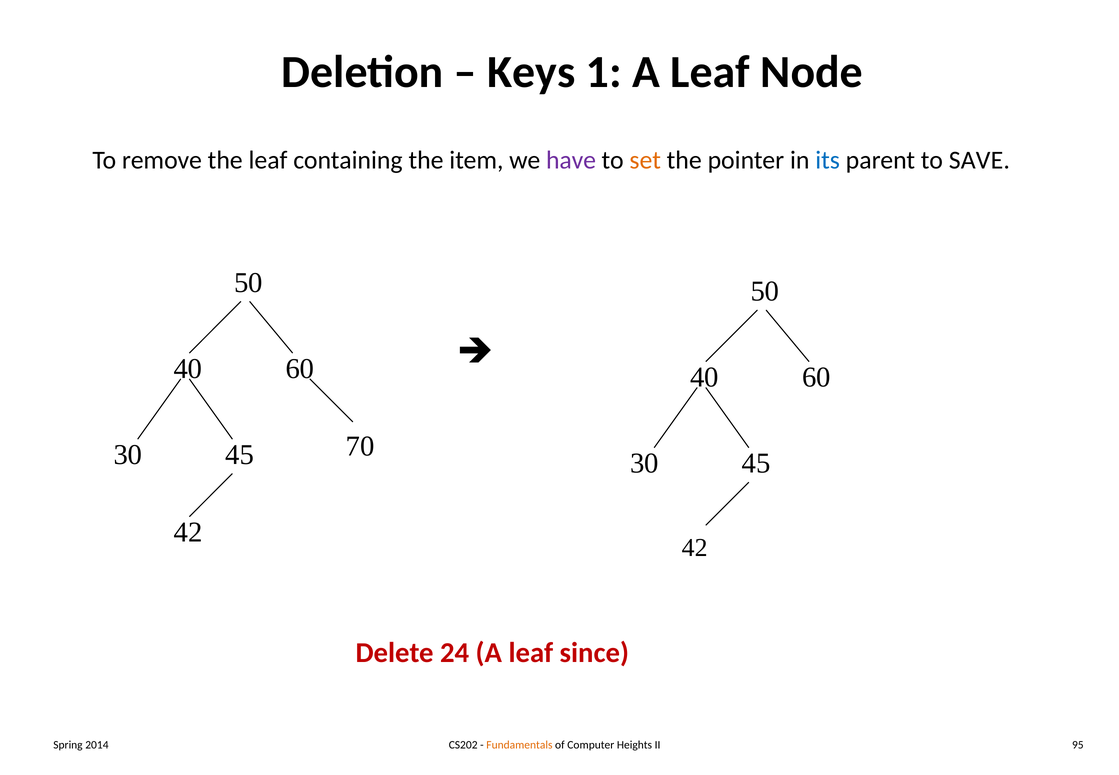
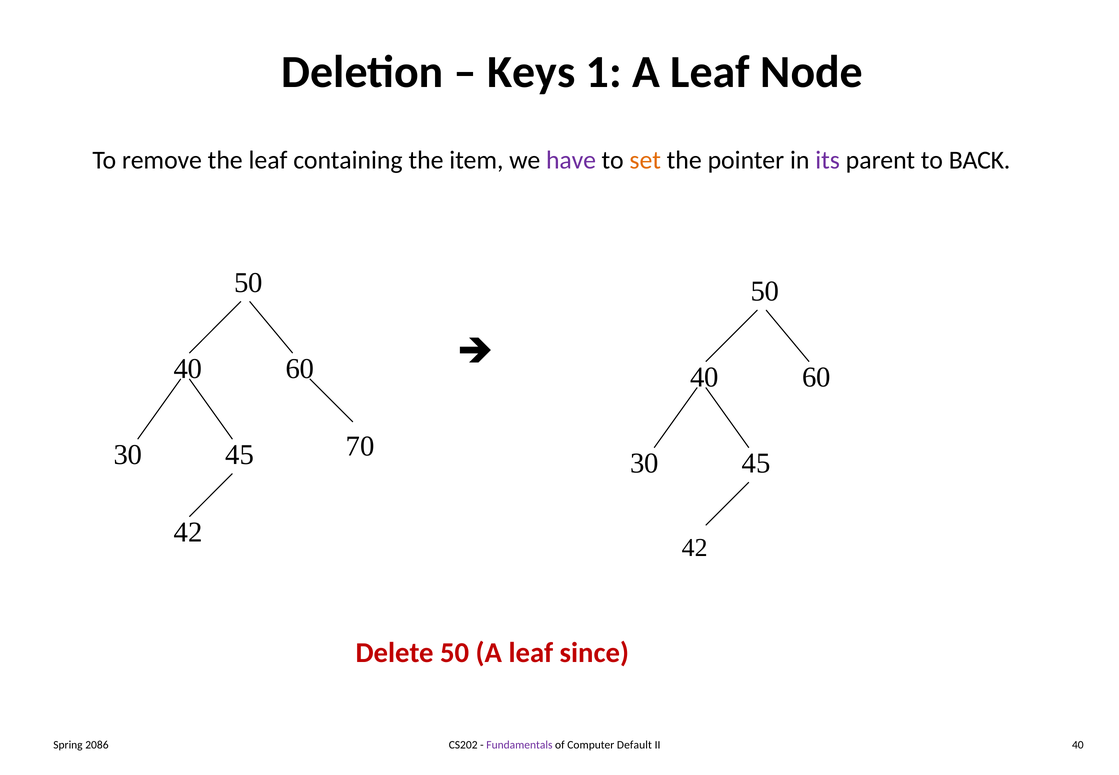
its colour: blue -> purple
SAVE: SAVE -> BACK
Delete 24: 24 -> 50
2014: 2014 -> 2086
Fundamentals colour: orange -> purple
Heights: Heights -> Default
II 95: 95 -> 40
